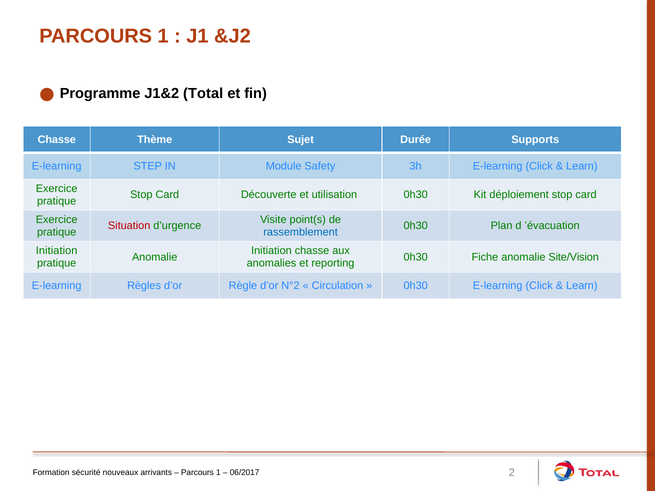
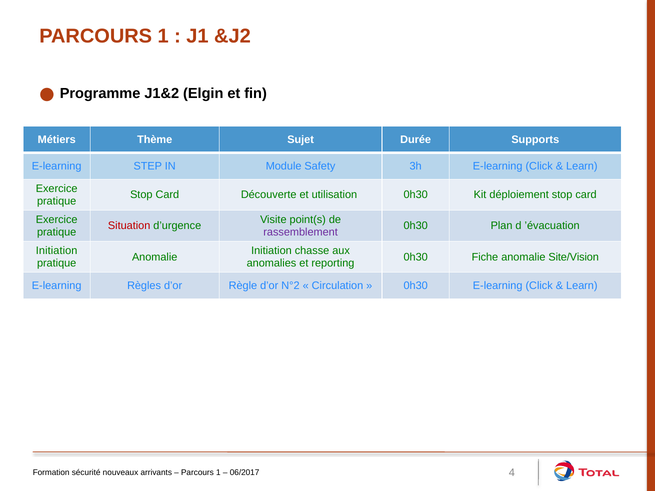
Total: Total -> Elgin
Chasse at (57, 140): Chasse -> Métiers
rassemblement colour: blue -> purple
2: 2 -> 4
